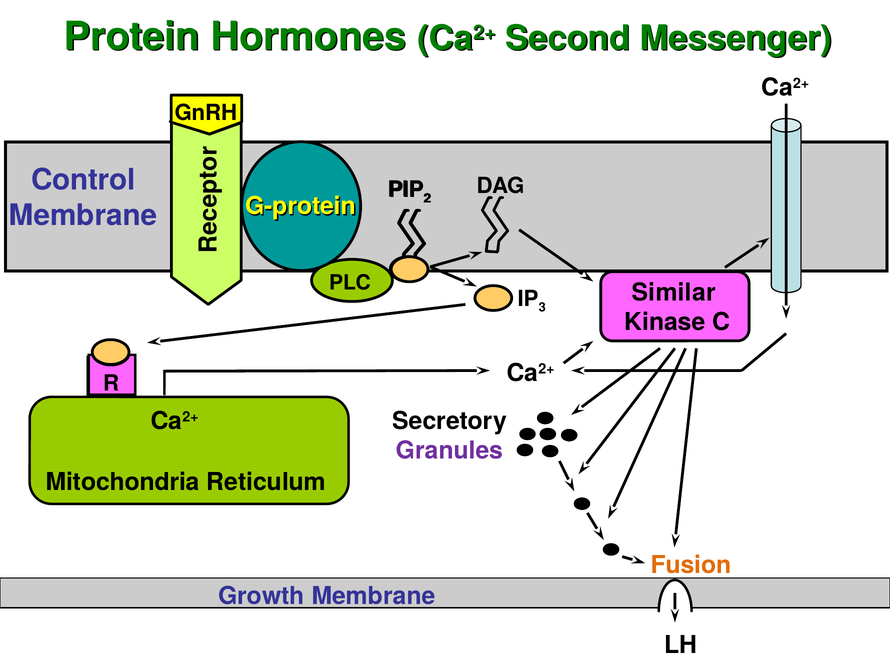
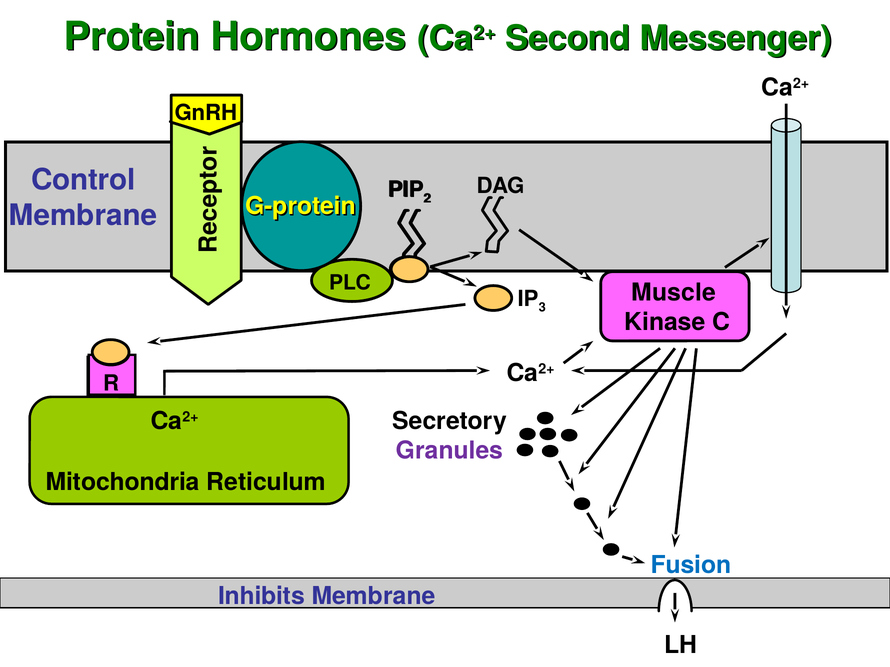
Similar: Similar -> Muscle
Fusion colour: orange -> blue
Growth: Growth -> Inhibits
